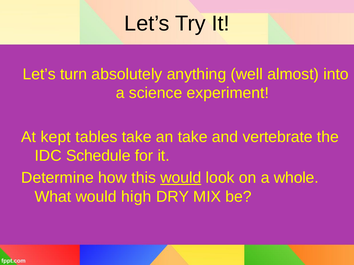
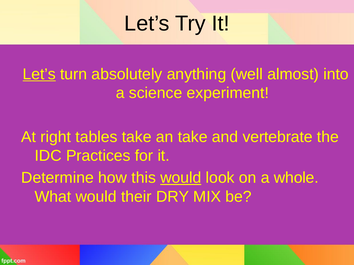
Let’s at (39, 74) underline: none -> present
kept: kept -> right
Schedule: Schedule -> Practices
high: high -> their
